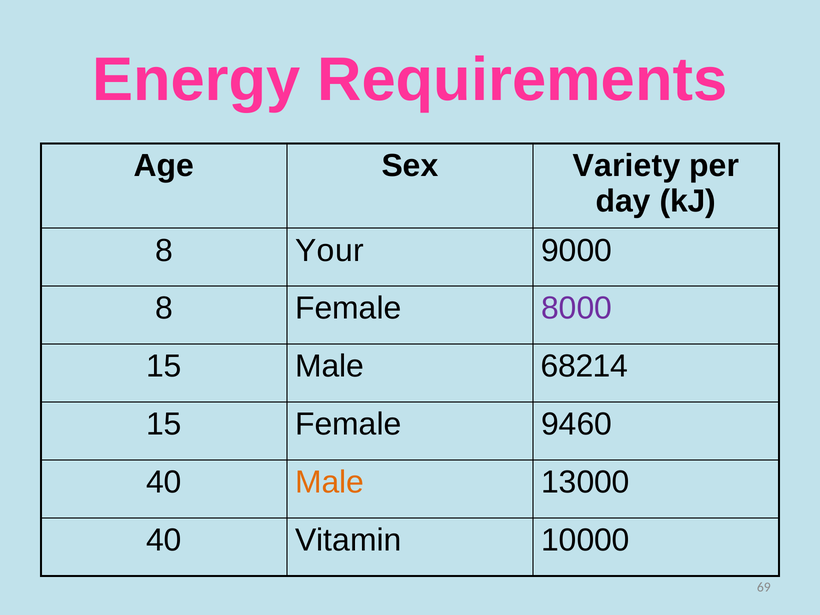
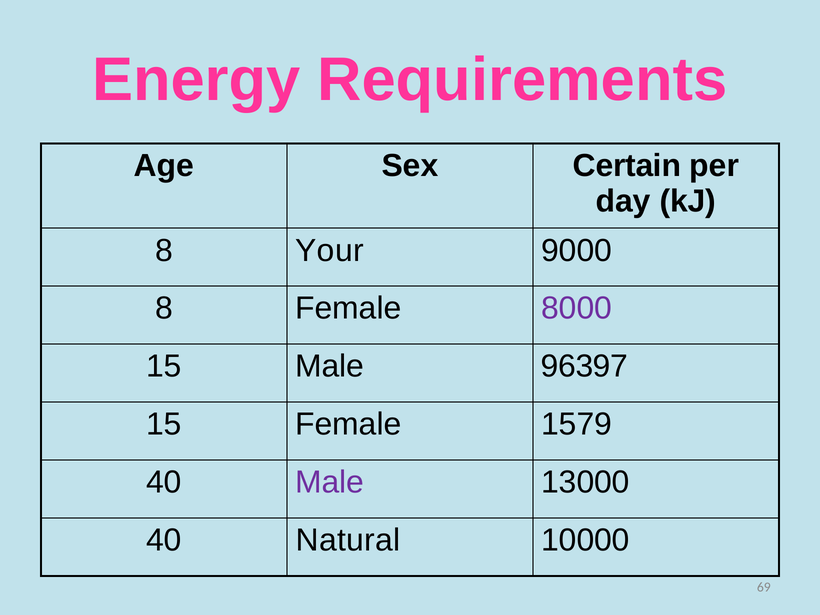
Variety: Variety -> Certain
68214: 68214 -> 96397
9460: 9460 -> 1579
Male at (330, 482) colour: orange -> purple
Vitamin: Vitamin -> Natural
